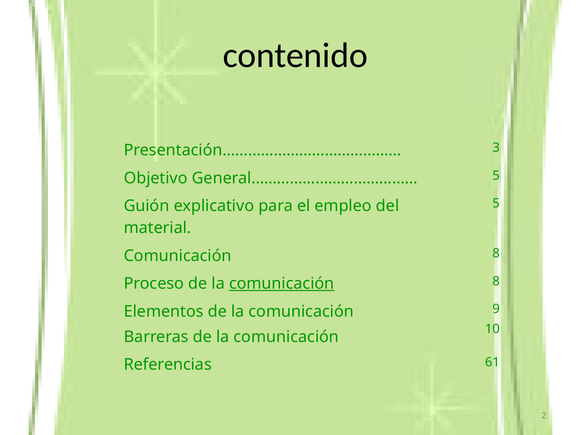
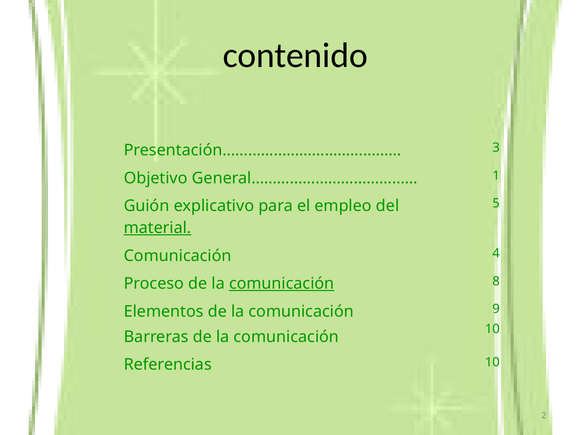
General………………………………… 5: 5 -> 1
material underline: none -> present
8 at (496, 254): 8 -> 4
Referencias 61: 61 -> 10
